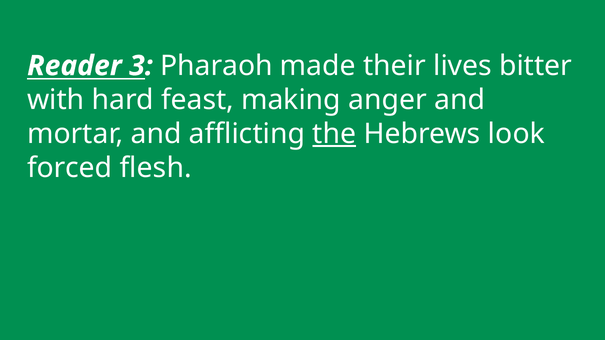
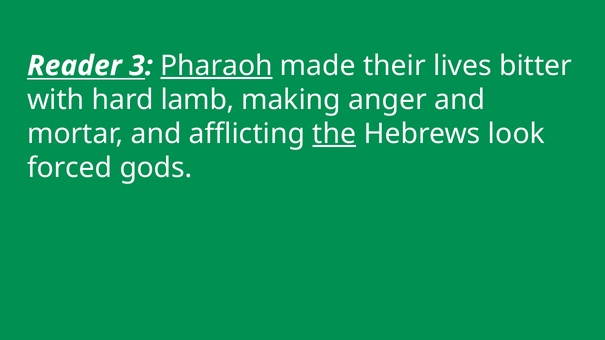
Pharaoh underline: none -> present
feast: feast -> lamb
flesh: flesh -> gods
